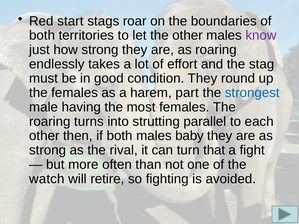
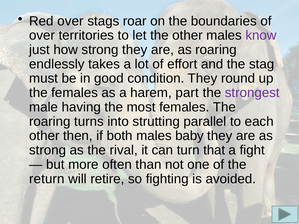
Red start: start -> over
both at (42, 35): both -> over
strongest colour: blue -> purple
watch: watch -> return
